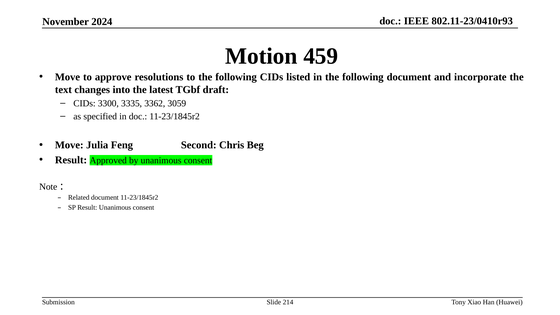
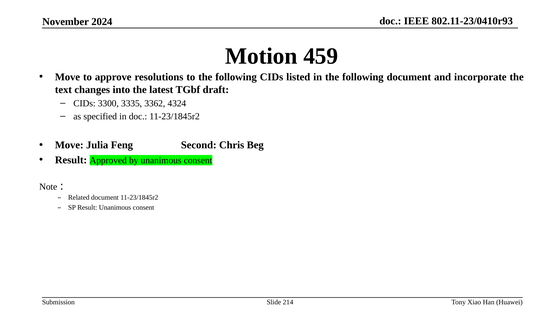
3059: 3059 -> 4324
